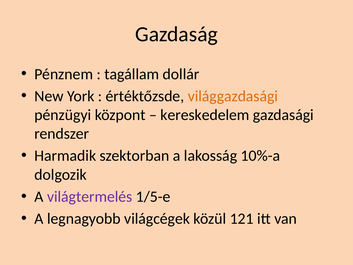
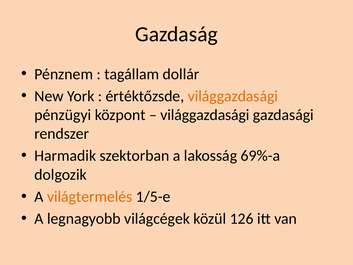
kereskedelem at (205, 115): kereskedelem -> világgazdasági
10%-a: 10%-a -> 69%-a
világtermelés colour: purple -> orange
121: 121 -> 126
